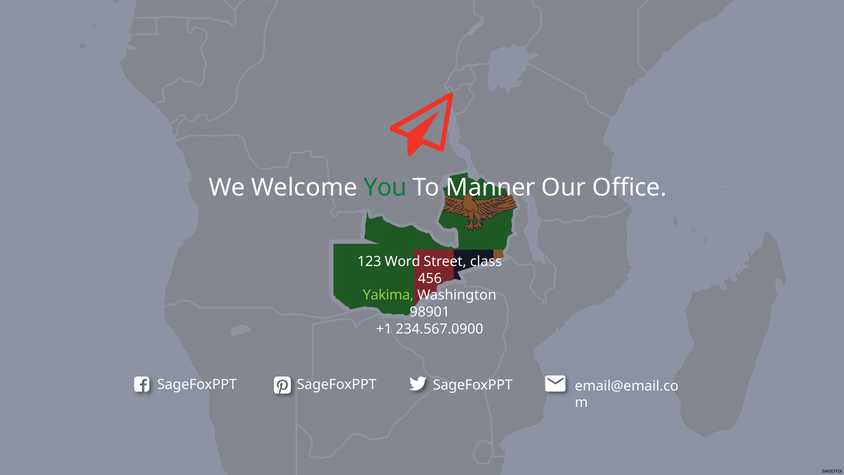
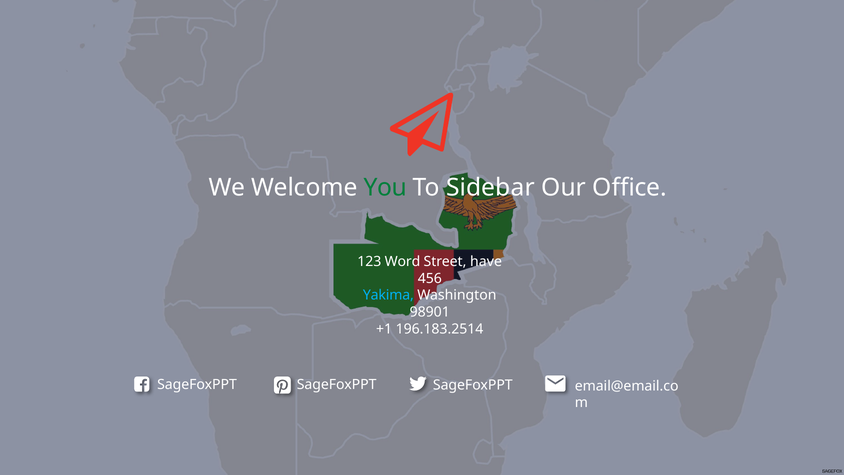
Manner: Manner -> Sidebar
class: class -> have
Yakima colour: light green -> light blue
234.567.0900: 234.567.0900 -> 196.183.2514
